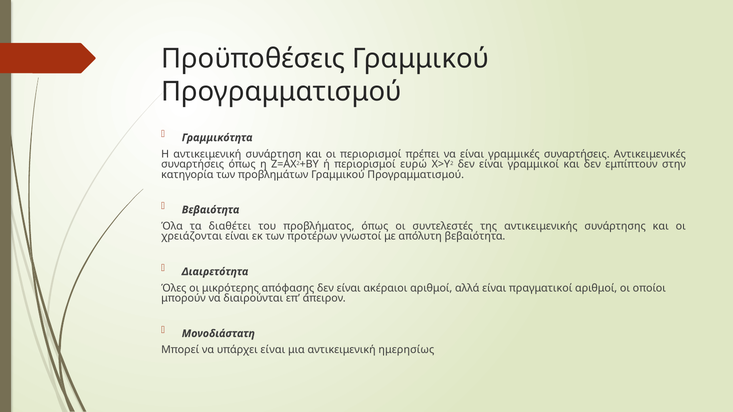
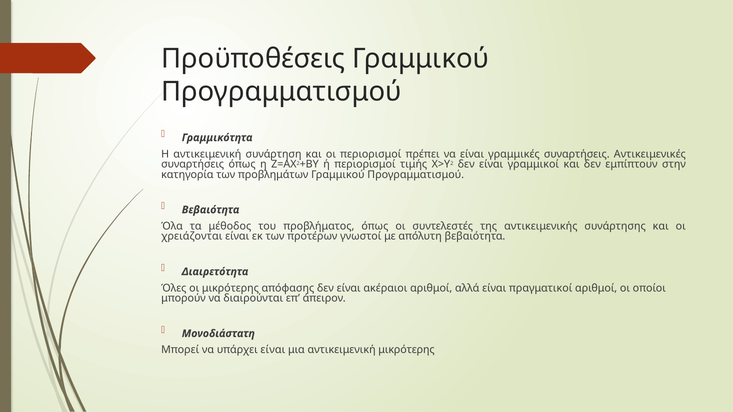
ευρώ: ευρώ -> τιμής
διαθέτει: διαθέτει -> μέθοδος
αντικειμενική ημερησίως: ημερησίως -> μικρότερης
